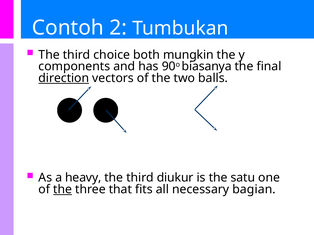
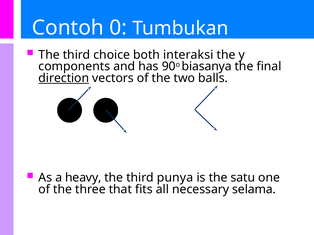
2: 2 -> 0
mungkin: mungkin -> interaksi
diukur: diukur -> punya
the at (63, 190) underline: present -> none
bagian: bagian -> selama
